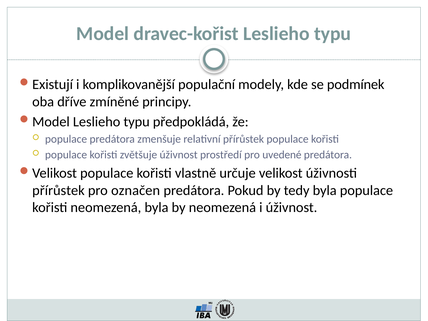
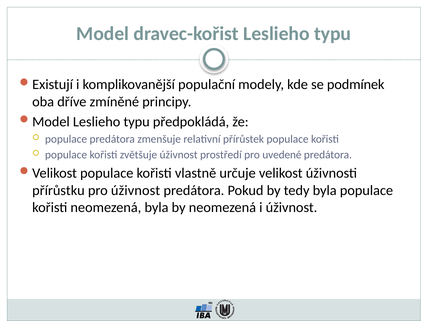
přírůstek at (58, 190): přírůstek -> přírůstku
pro označen: označen -> úživnost
